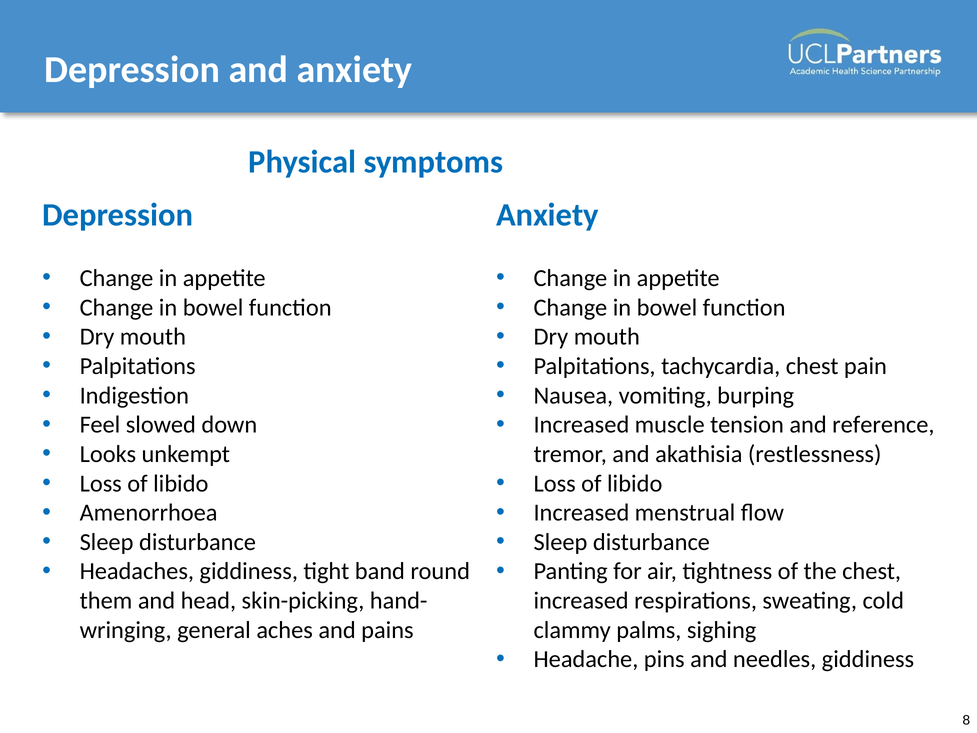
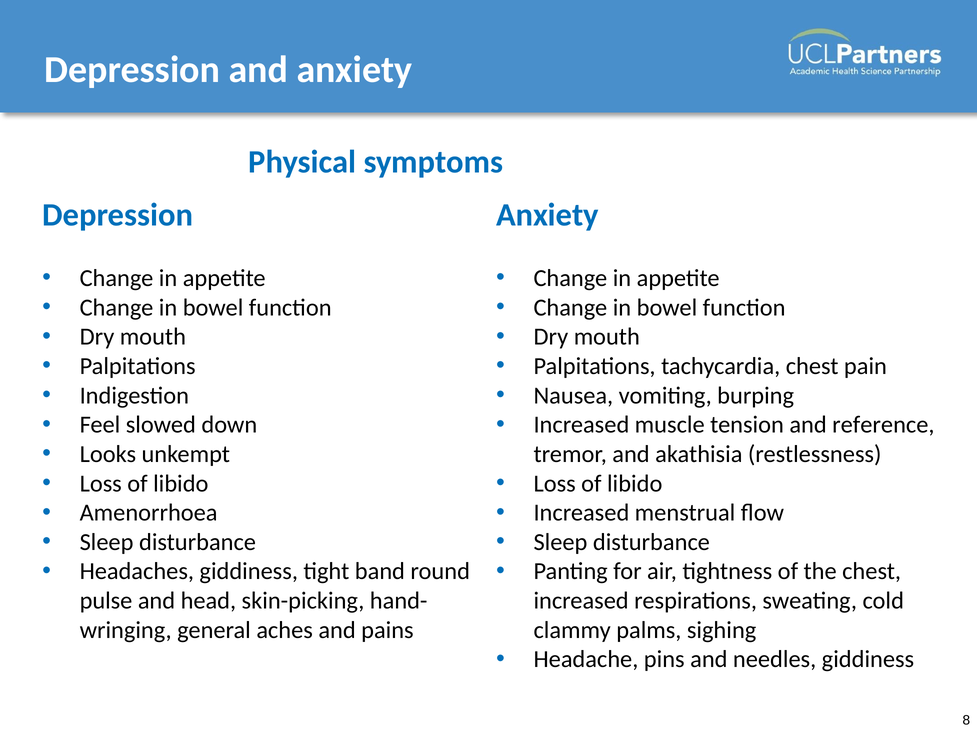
them: them -> pulse
